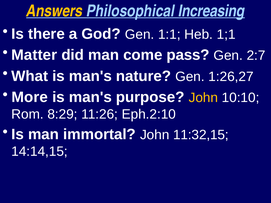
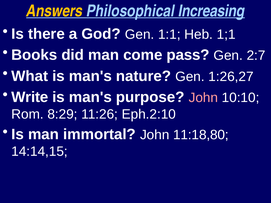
Matter: Matter -> Books
More: More -> Write
John at (203, 98) colour: yellow -> pink
11:32,15: 11:32,15 -> 11:18,80
